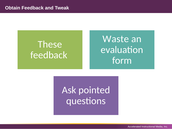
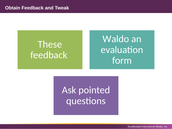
Waste: Waste -> Waldo
